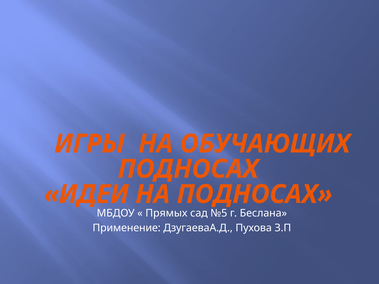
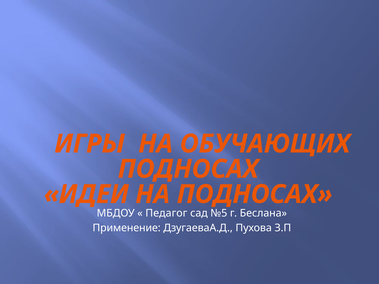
Прямых: Прямых -> Педагог
